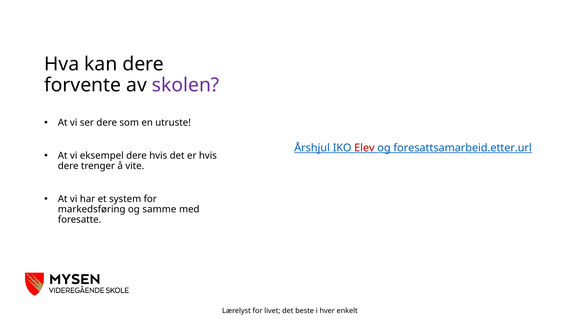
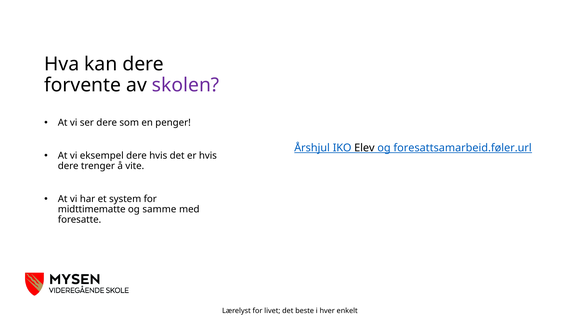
utruste: utruste -> penger
Elev colour: red -> black
foresattsamarbeid.etter.url: foresattsamarbeid.etter.url -> foresattsamarbeid.føler.url
markedsføring: markedsføring -> midttimematte
